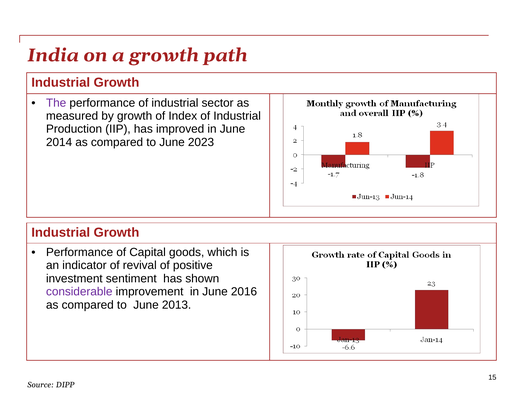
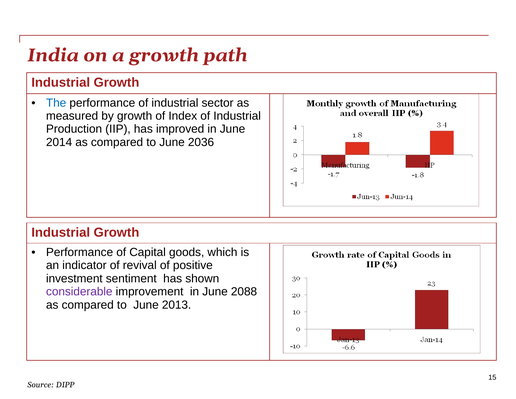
The colour: purple -> blue
2023: 2023 -> 2036
2016: 2016 -> 2088
